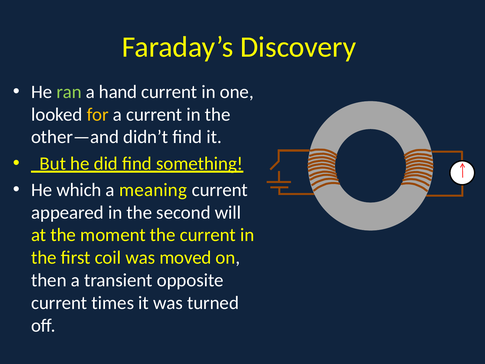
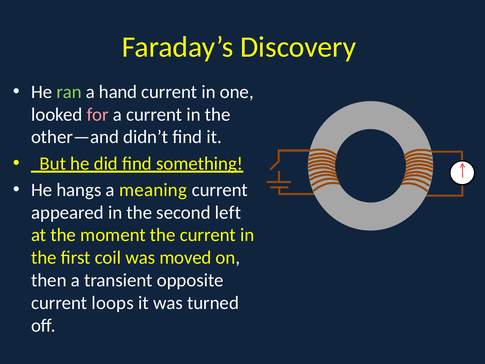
for colour: yellow -> pink
which: which -> hangs
will: will -> left
times: times -> loops
